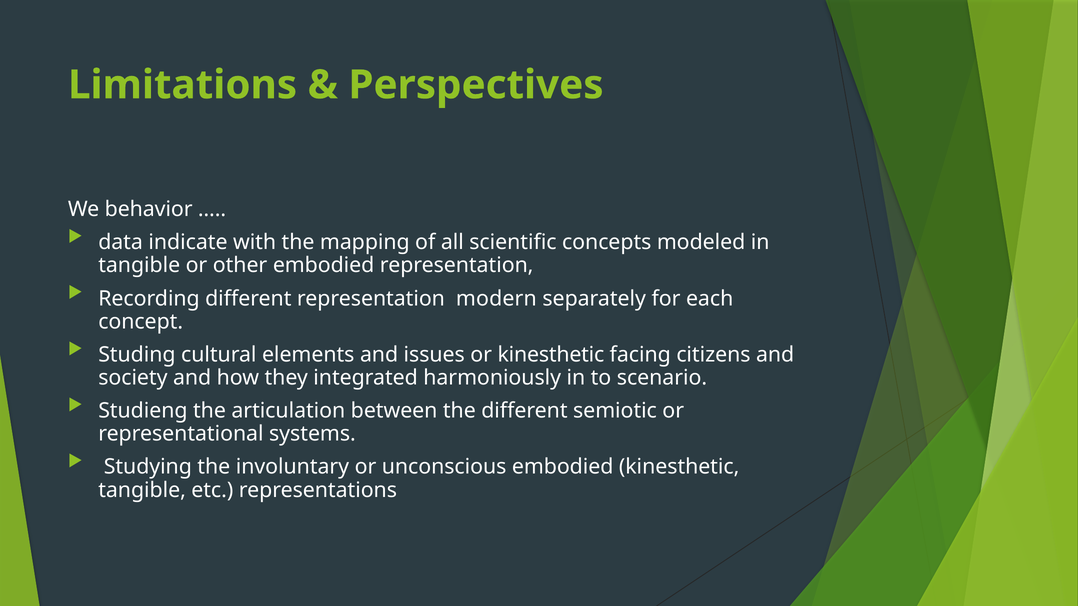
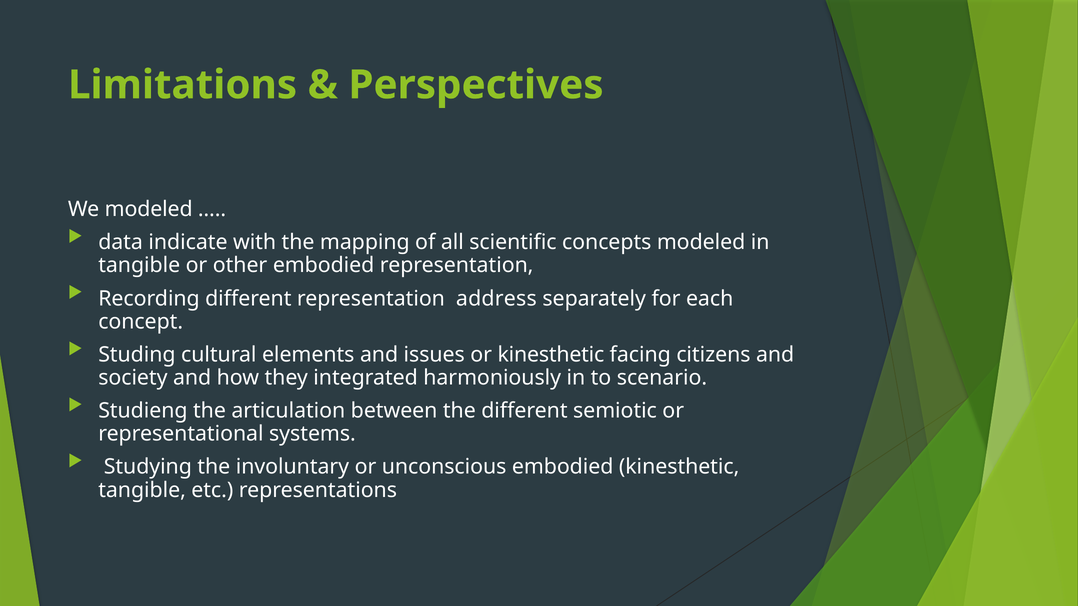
We behavior: behavior -> modeled
modern: modern -> address
